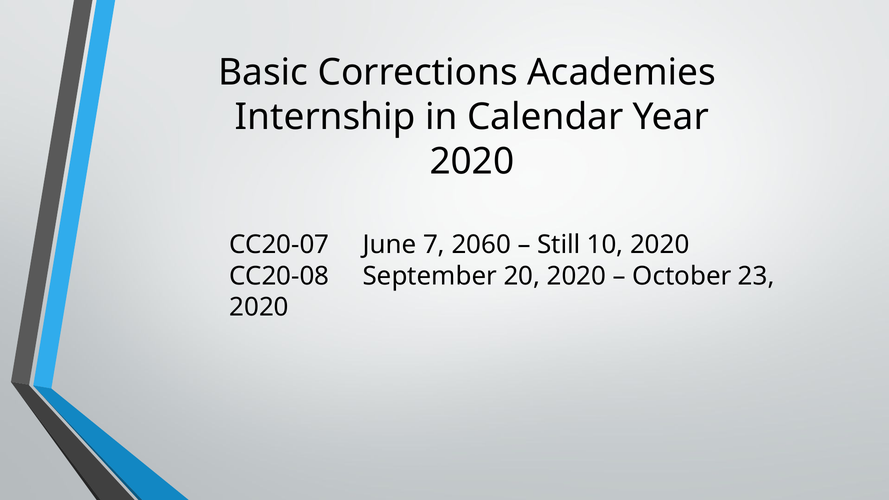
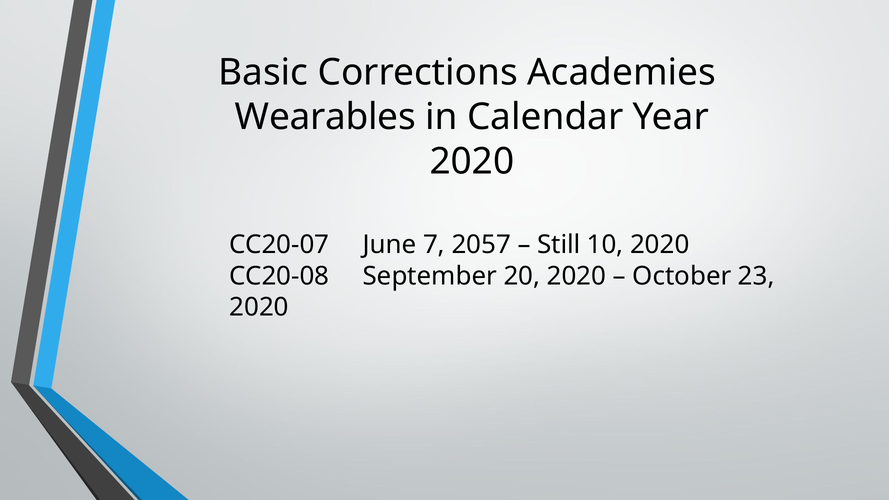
Internship: Internship -> Wearables
2060: 2060 -> 2057
